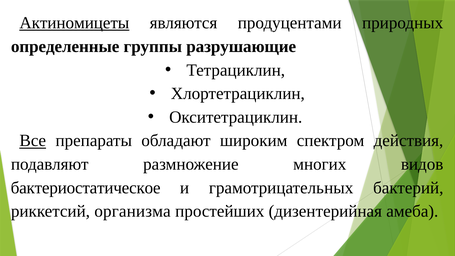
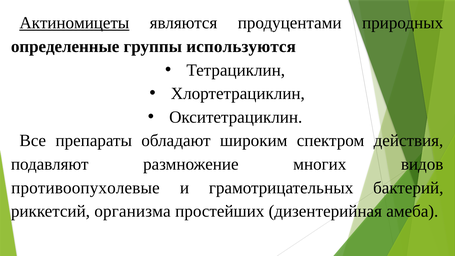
разрушающие: разрушающие -> используются
Все underline: present -> none
бактериостатическое: бактериостатическое -> противоопухолевые
